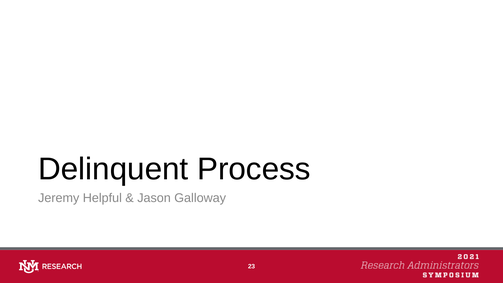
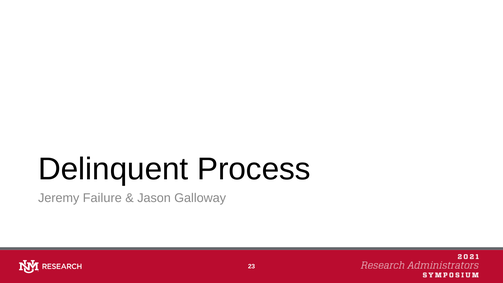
Helpful: Helpful -> Failure
